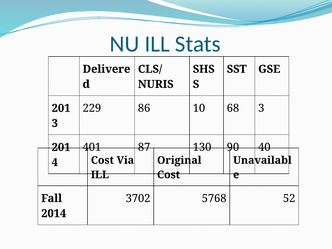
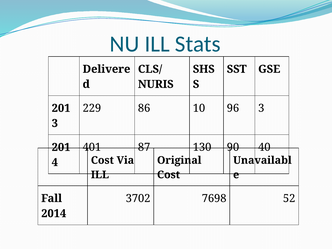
68: 68 -> 96
5768: 5768 -> 7698
